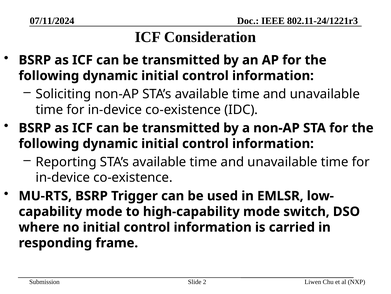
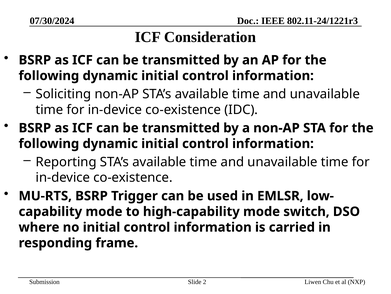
07/11/2024: 07/11/2024 -> 07/30/2024
